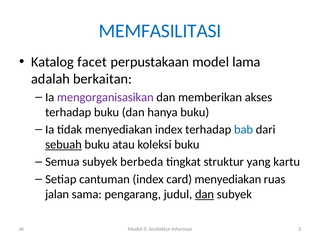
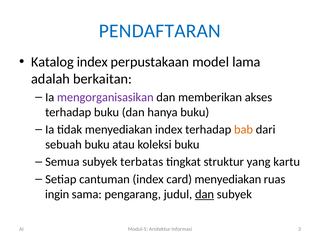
MEMFASILITASI: MEMFASILITASI -> PENDAFTARAN
Katalog facet: facet -> index
bab colour: blue -> orange
sebuah underline: present -> none
berbeda: berbeda -> terbatas
jalan: jalan -> ingin
